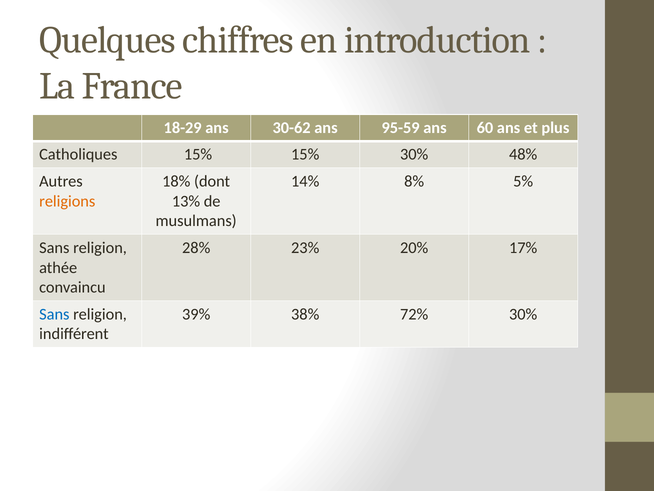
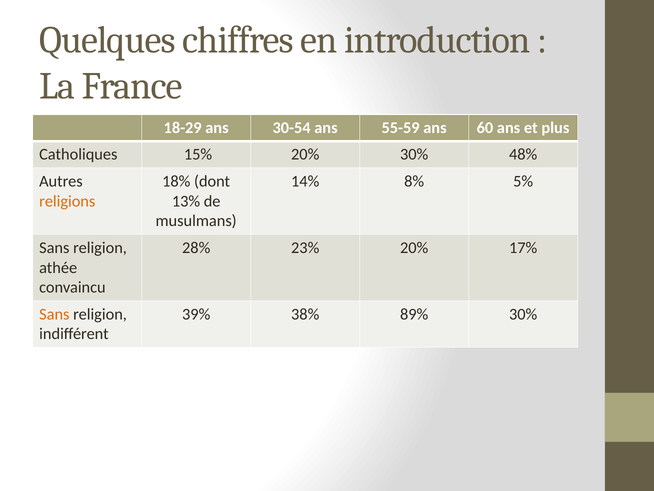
30-62: 30-62 -> 30-54
95-59: 95-59 -> 55-59
15% 15%: 15% -> 20%
Sans at (54, 314) colour: blue -> orange
72%: 72% -> 89%
